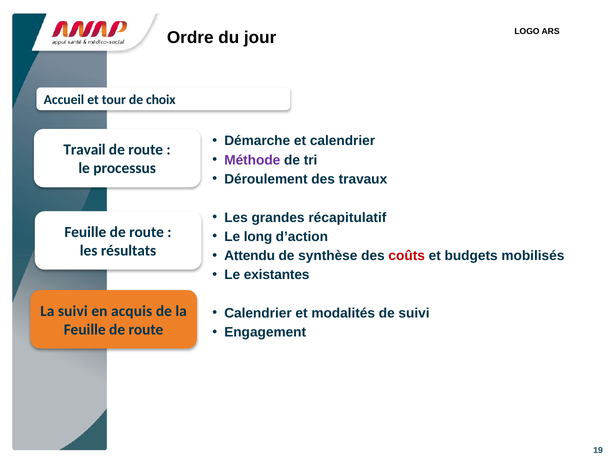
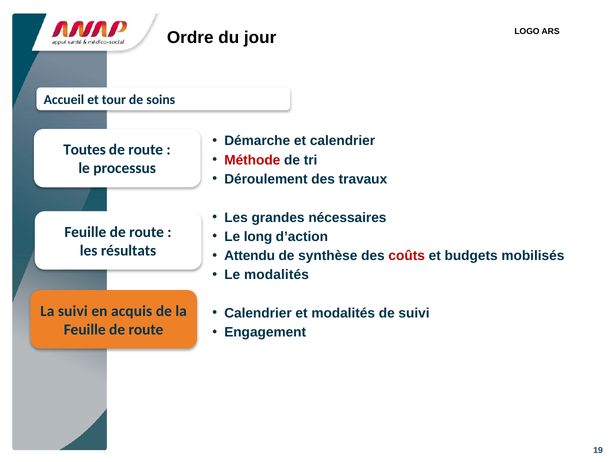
choix: choix -> soins
Travail: Travail -> Toutes
Méthode colour: purple -> red
récapitulatif: récapitulatif -> nécessaires
Le existantes: existantes -> modalités
